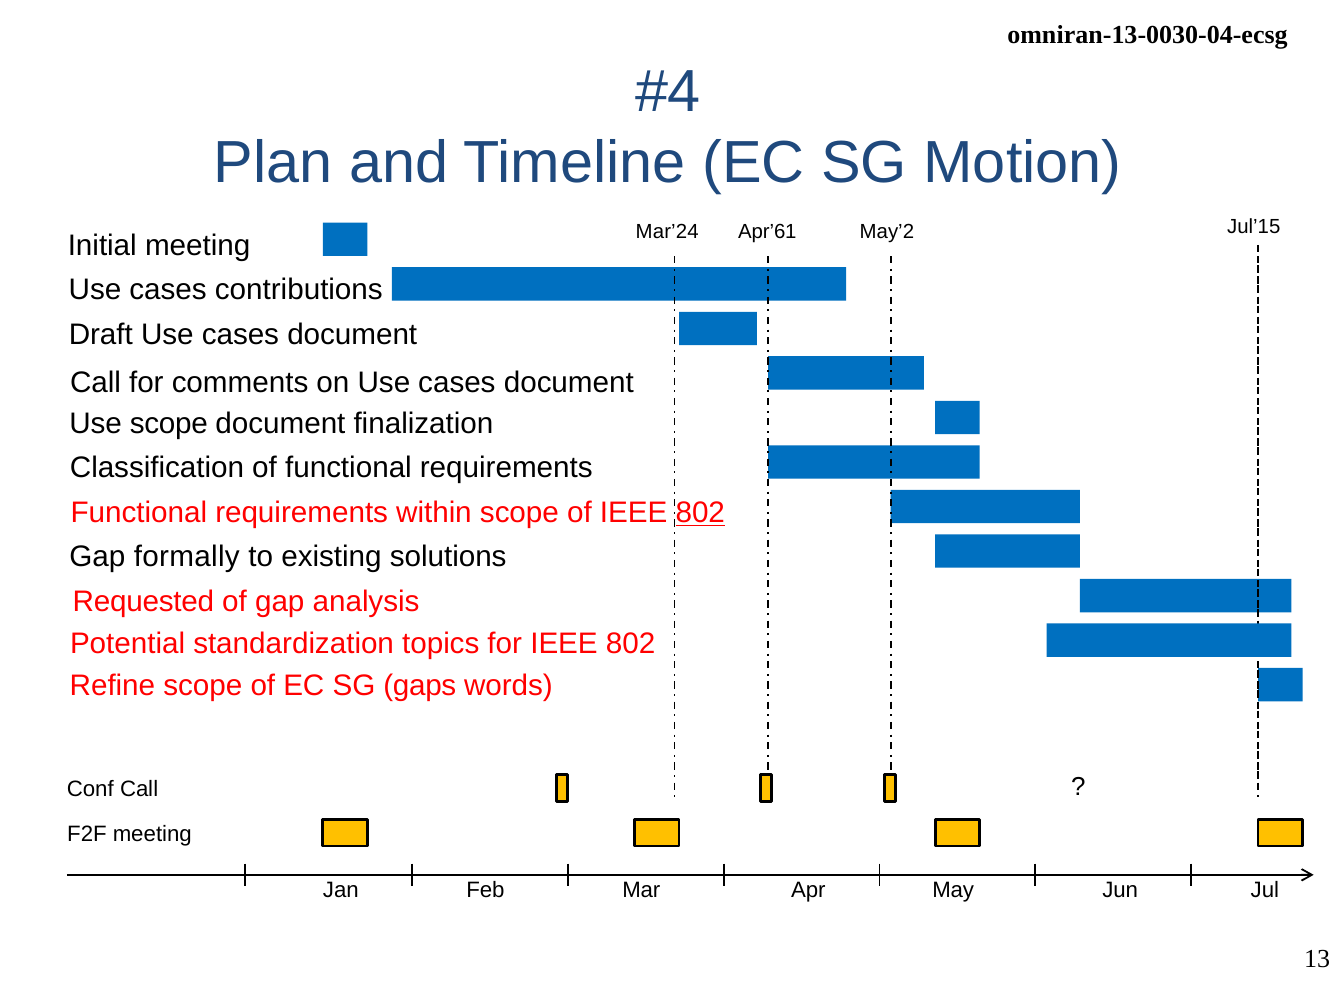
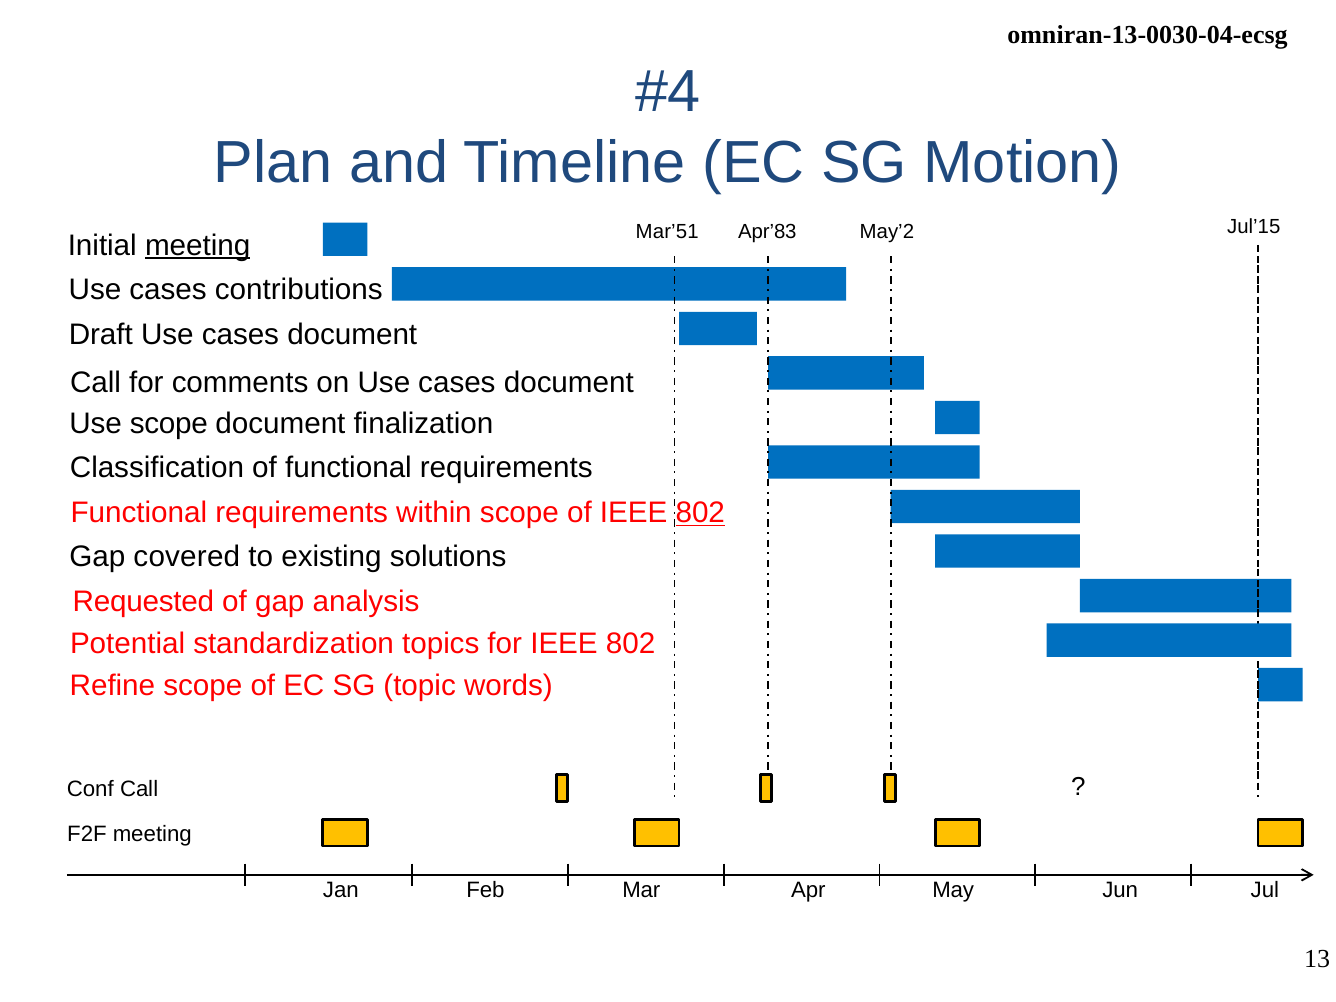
Mar’24: Mar’24 -> Mar’51
Apr’61: Apr’61 -> Apr’83
meeting at (198, 245) underline: none -> present
formally: formally -> covered
gaps: gaps -> topic
